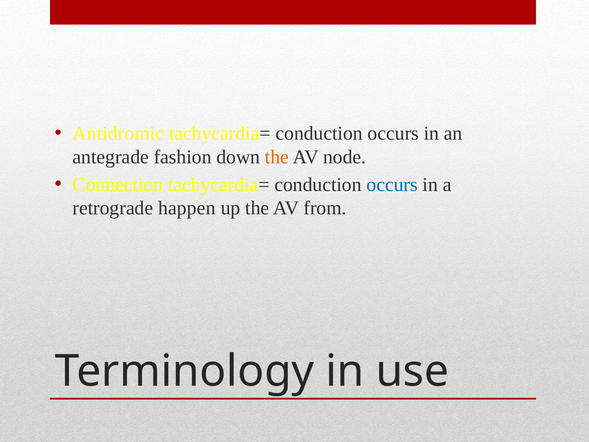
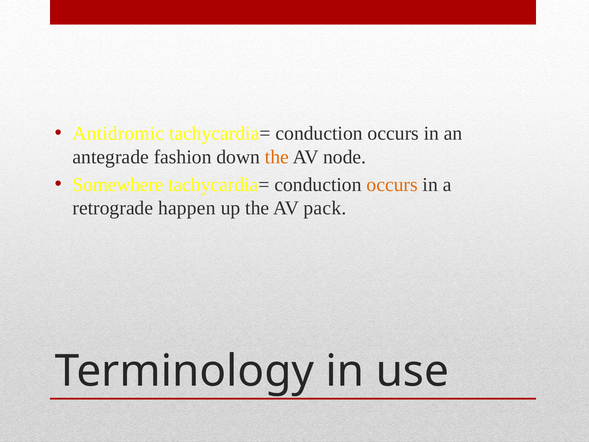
Connection: Connection -> Somewhere
occurs at (392, 184) colour: blue -> orange
from: from -> pack
